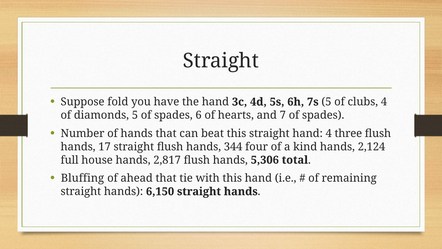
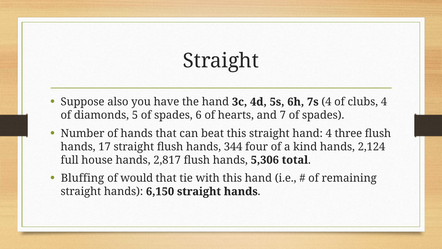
fold: fold -> also
7s 5: 5 -> 4
ahead: ahead -> would
